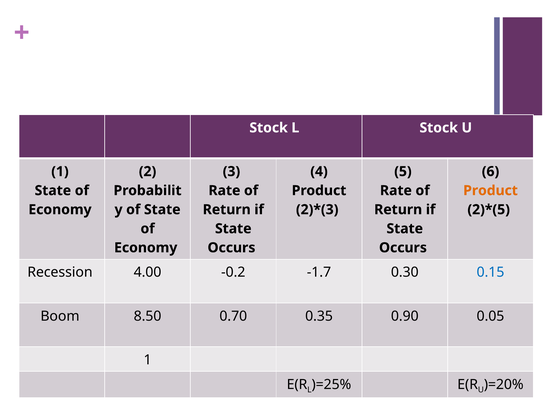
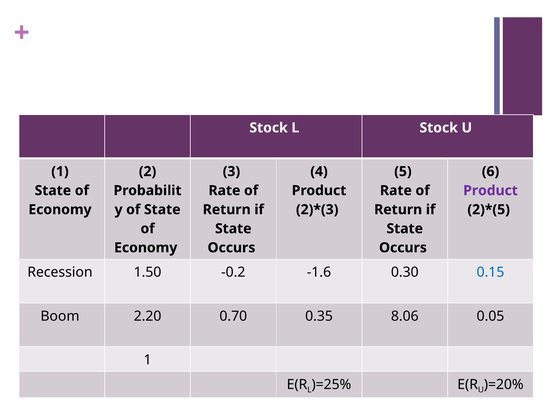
Product at (491, 191) colour: orange -> purple
4.00: 4.00 -> 1.50
-1.7: -1.7 -> -1.6
8.50: 8.50 -> 2.20
0.90: 0.90 -> 8.06
